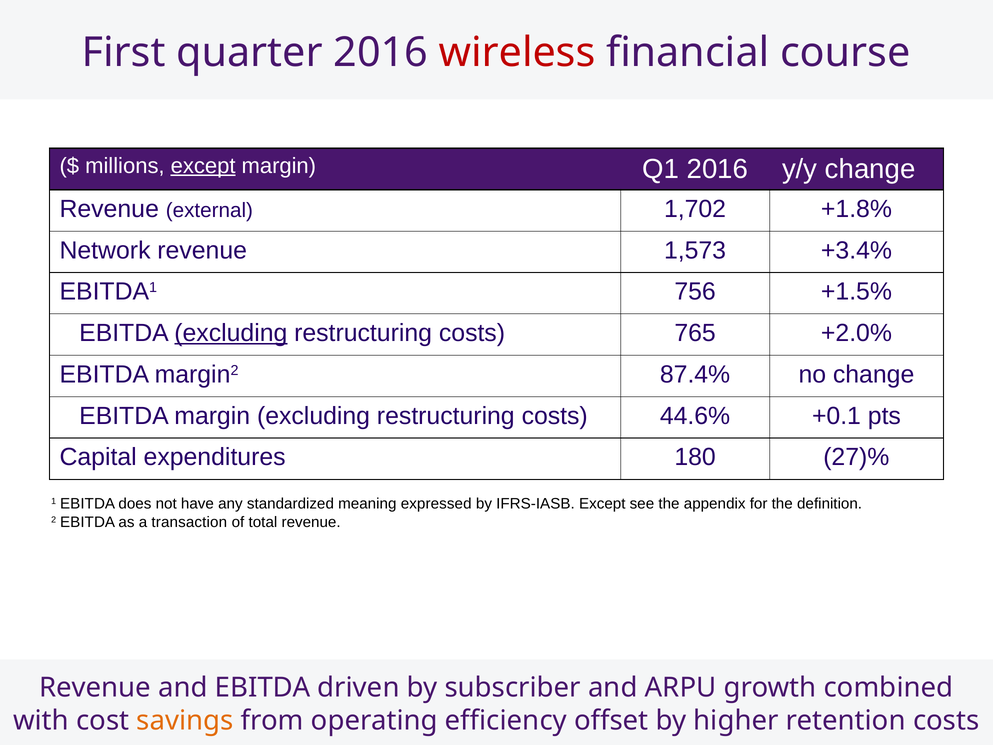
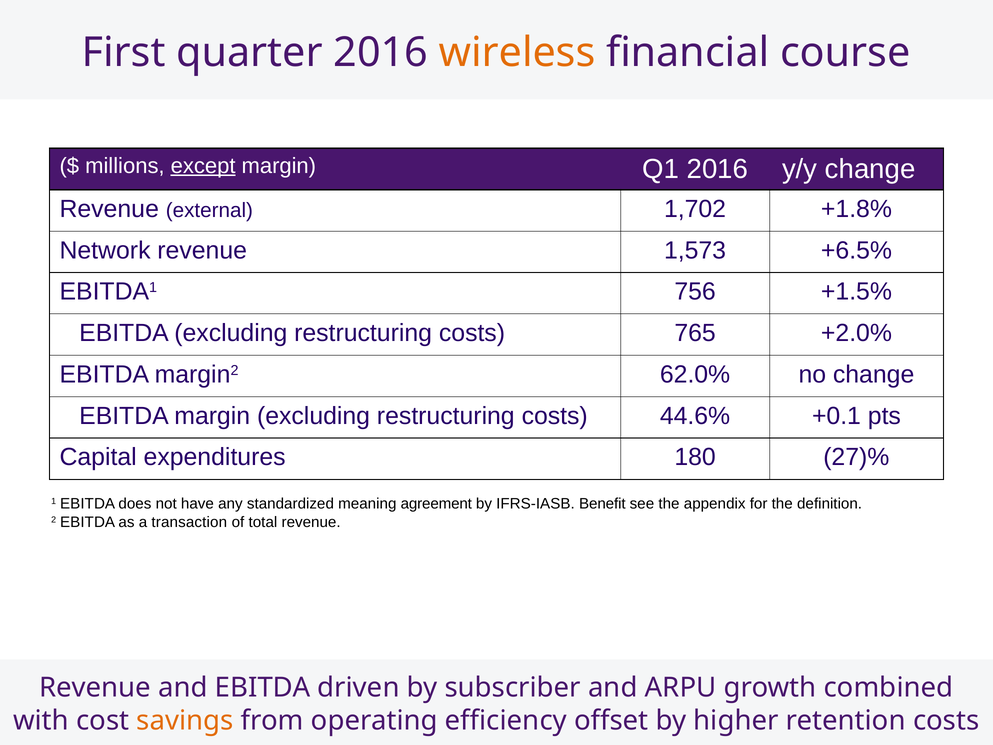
wireless colour: red -> orange
+3.4%: +3.4% -> +6.5%
excluding at (231, 333) underline: present -> none
87.4%: 87.4% -> 62.0%
expressed: expressed -> agreement
IFRS-IASB Except: Except -> Benefit
